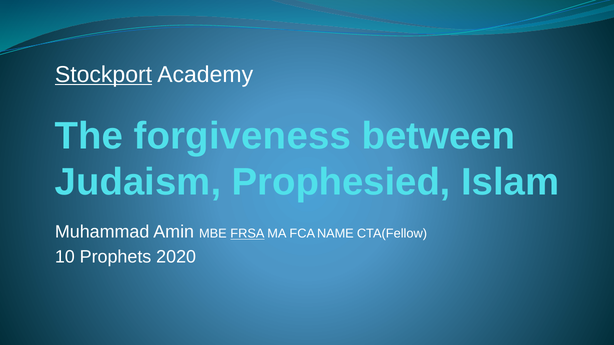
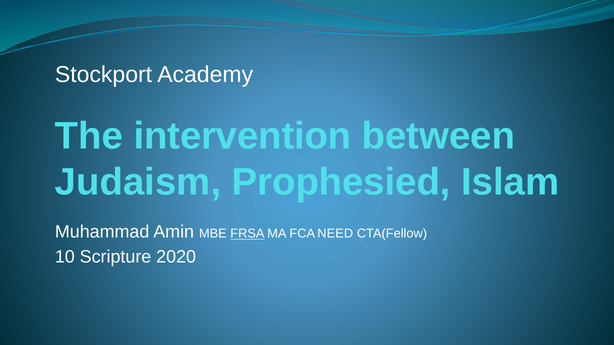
Stockport underline: present -> none
forgiveness: forgiveness -> intervention
NAME: NAME -> NEED
Prophets: Prophets -> Scripture
